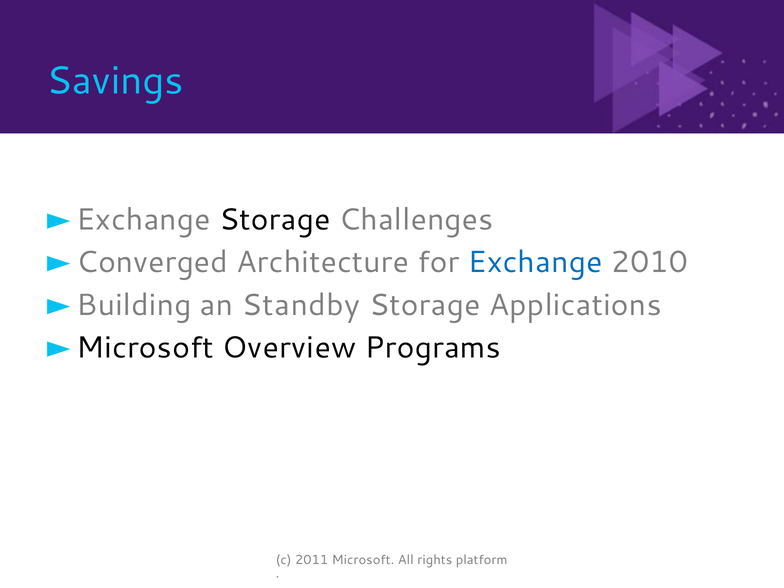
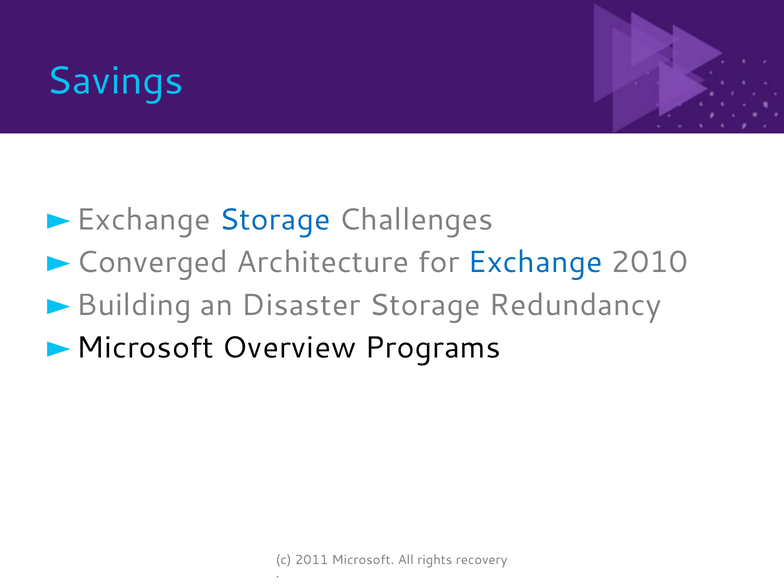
Storage at (275, 220) colour: black -> blue
Standby: Standby -> Disaster
Applications: Applications -> Redundancy
platform: platform -> recovery
